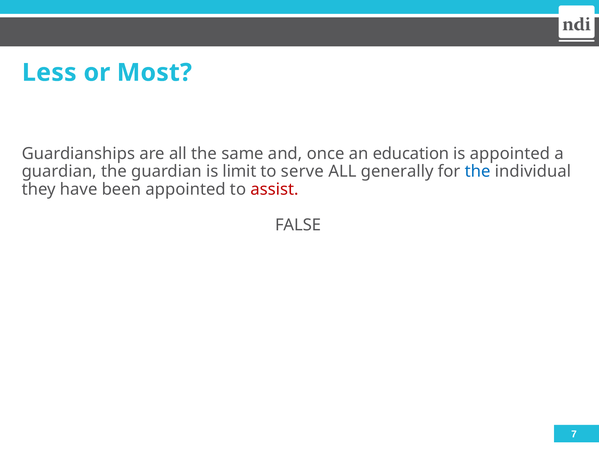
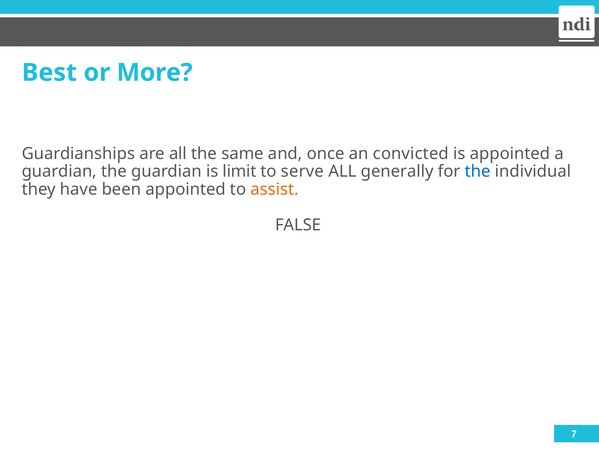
Less: Less -> Best
Most: Most -> More
education: education -> convicted
assist colour: red -> orange
